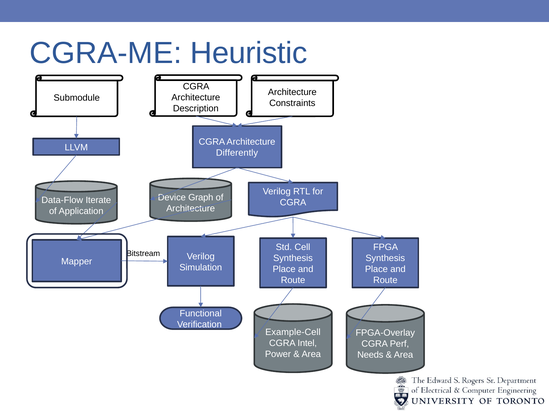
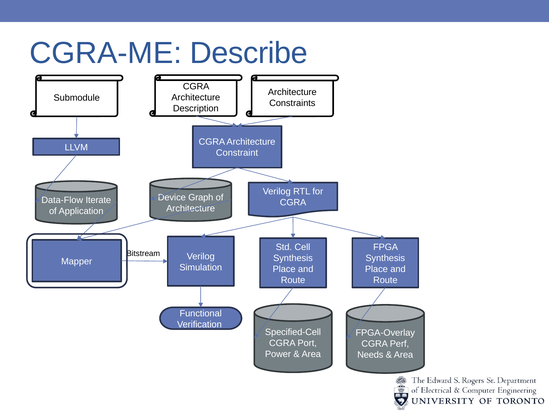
Heuristic: Heuristic -> Describe
Differently: Differently -> Constraint
Example-Cell: Example-Cell -> Specified-Cell
Intel: Intel -> Port
